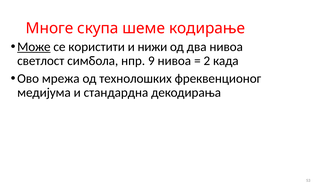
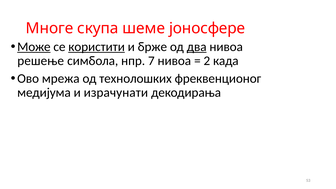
кодирање: кодирање -> јоносфере
користити underline: none -> present
нижи: нижи -> брже
два underline: none -> present
светлост: светлост -> решење
9: 9 -> 7
стандардна: стандардна -> израчунати
